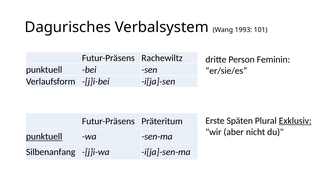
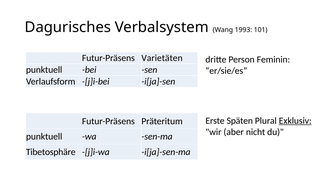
Rachewiltz: Rachewiltz -> Varietäten
punktuell at (44, 137) underline: present -> none
Silbenanfang: Silbenanfang -> Tibetosphäre
